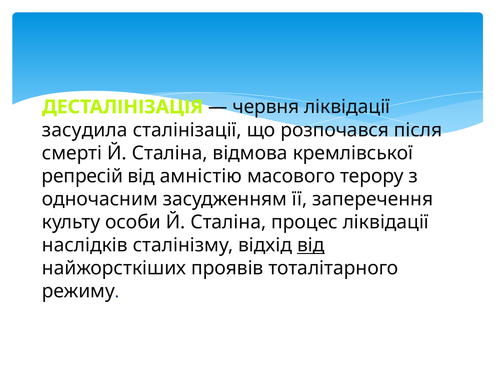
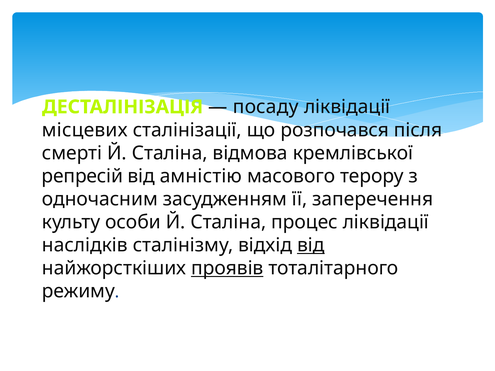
червня: червня -> посаду
засудила: засудила -> місцевих
проявів underline: none -> present
